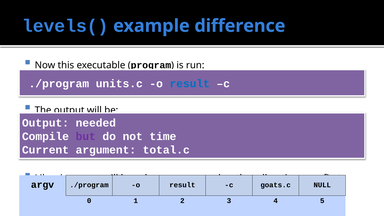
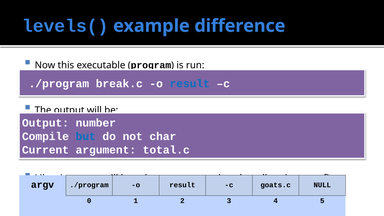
units.c: units.c -> break.c
needed: needed -> number
but colour: purple -> blue
time: time -> char
